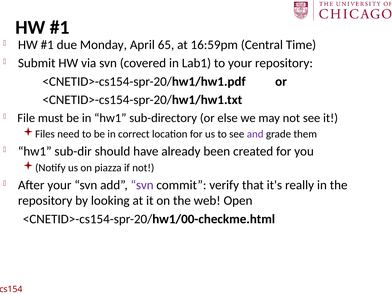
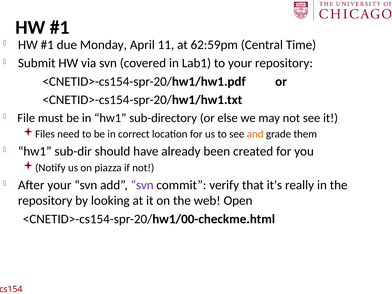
65: 65 -> 11
16:59pm: 16:59pm -> 62:59pm
and colour: purple -> orange
